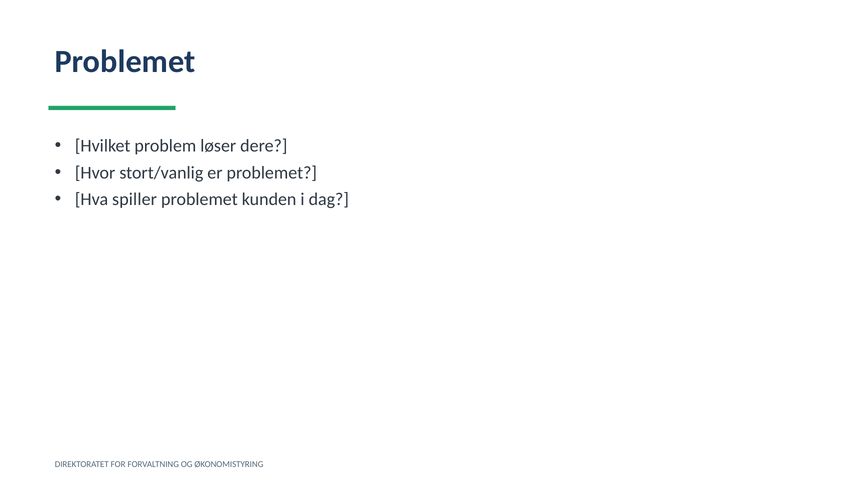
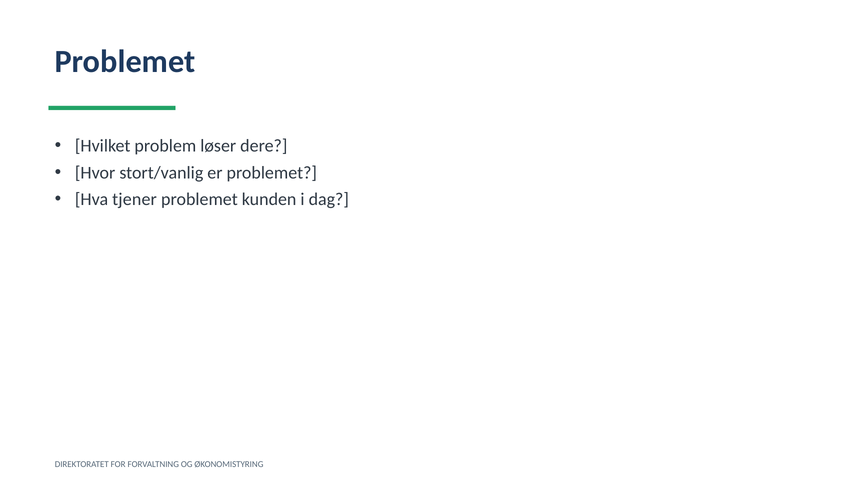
spiller: spiller -> tjener
